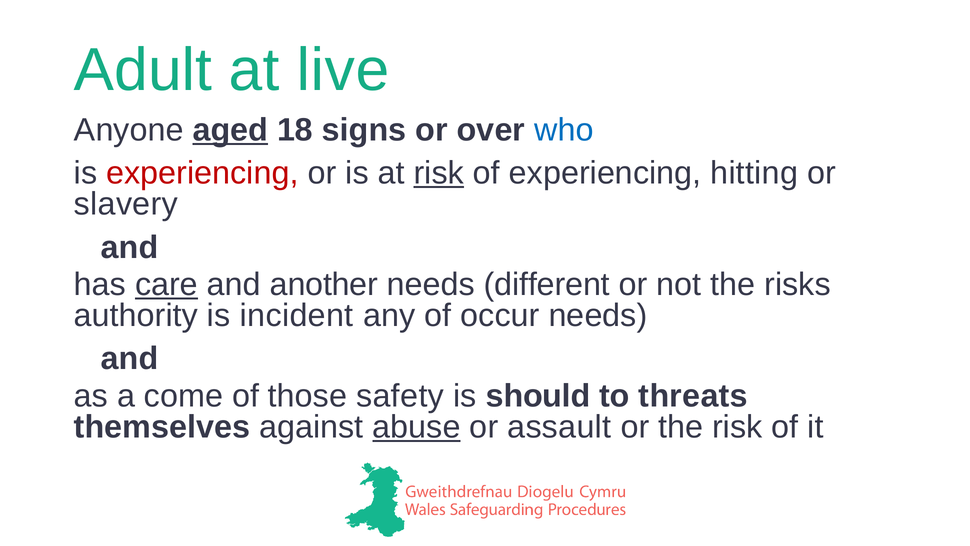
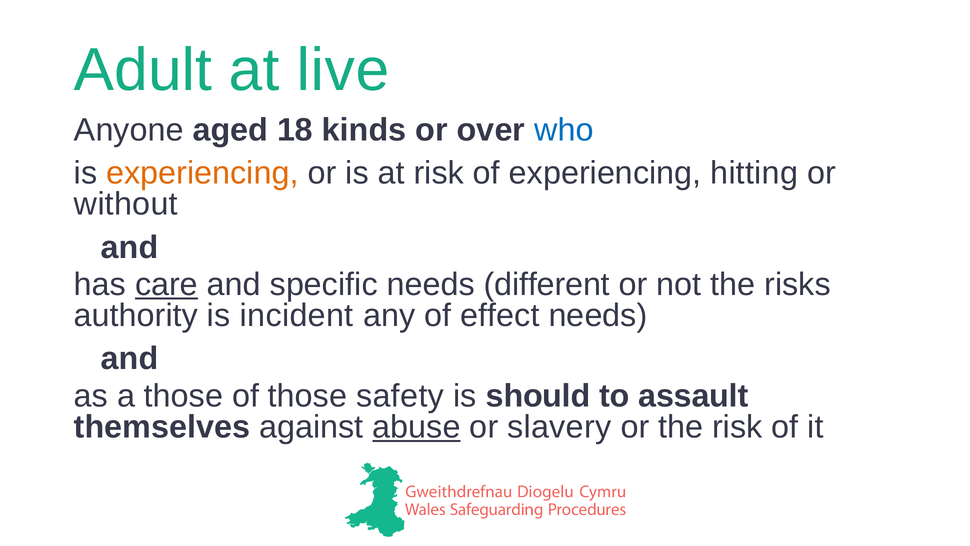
aged underline: present -> none
signs: signs -> kinds
experiencing at (202, 173) colour: red -> orange
risk at (439, 173) underline: present -> none
slavery: slavery -> without
another: another -> specific
occur: occur -> effect
a come: come -> those
threats: threats -> assault
assault: assault -> slavery
